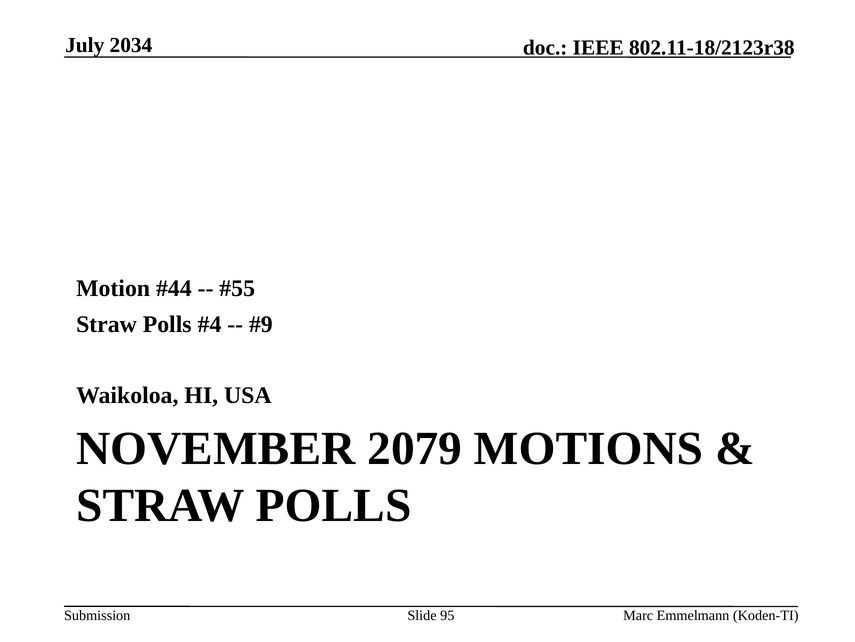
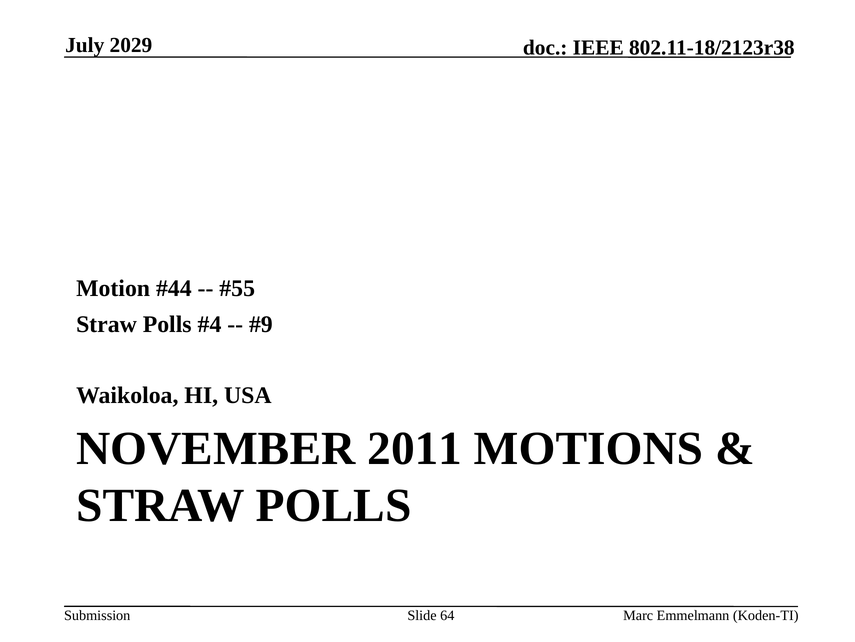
2034: 2034 -> 2029
2079: 2079 -> 2011
95: 95 -> 64
